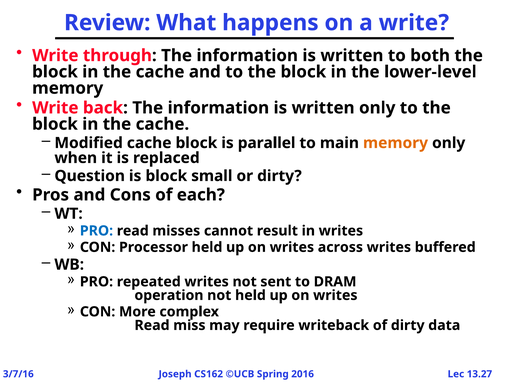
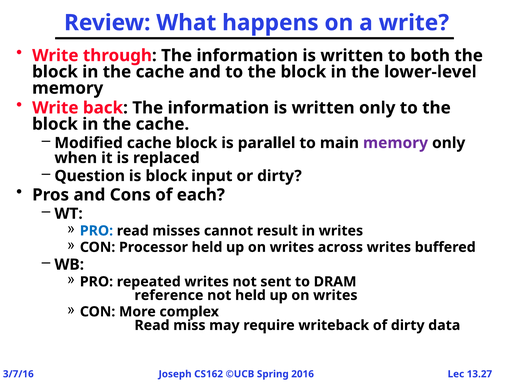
memory at (395, 143) colour: orange -> purple
small: small -> input
operation: operation -> reference
